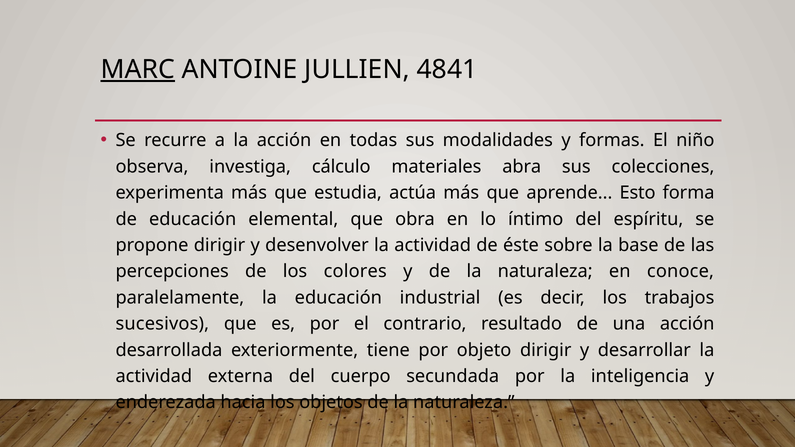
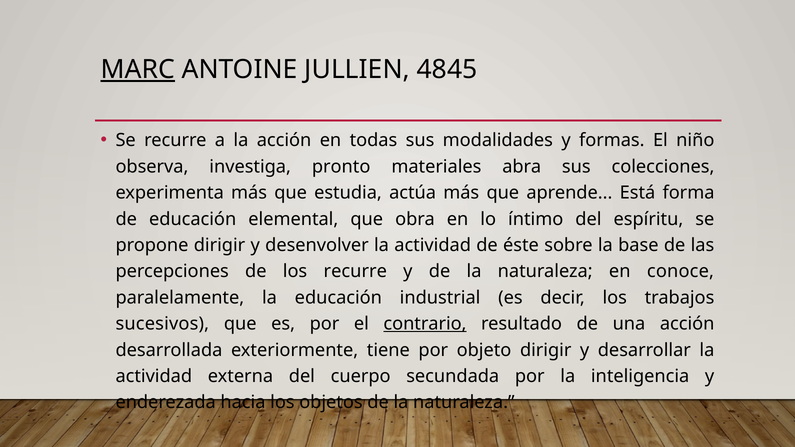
4841: 4841 -> 4845
cálculo: cálculo -> pronto
Esto: Esto -> Está
los colores: colores -> recurre
contrario underline: none -> present
